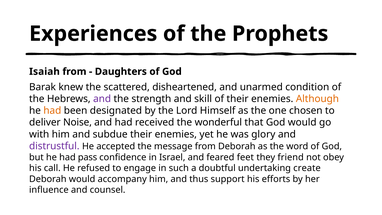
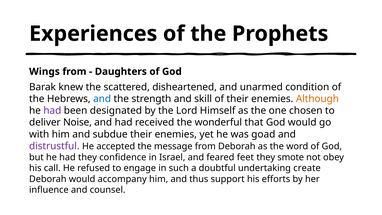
Isaiah: Isaiah -> Wings
and at (102, 99) colour: purple -> blue
had at (52, 111) colour: orange -> purple
glory: glory -> goad
had pass: pass -> they
friend: friend -> smote
